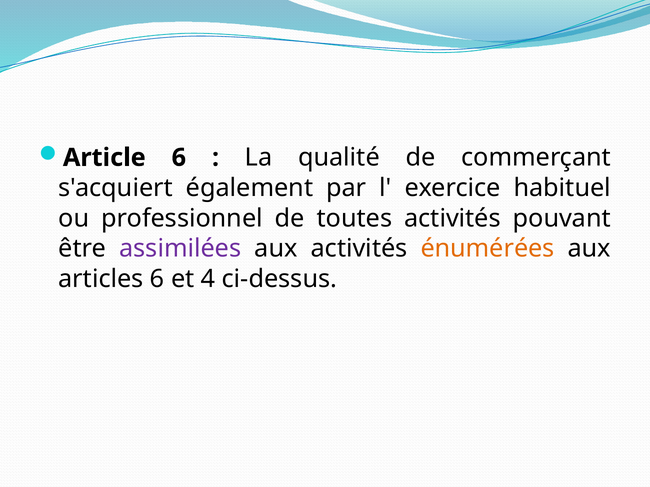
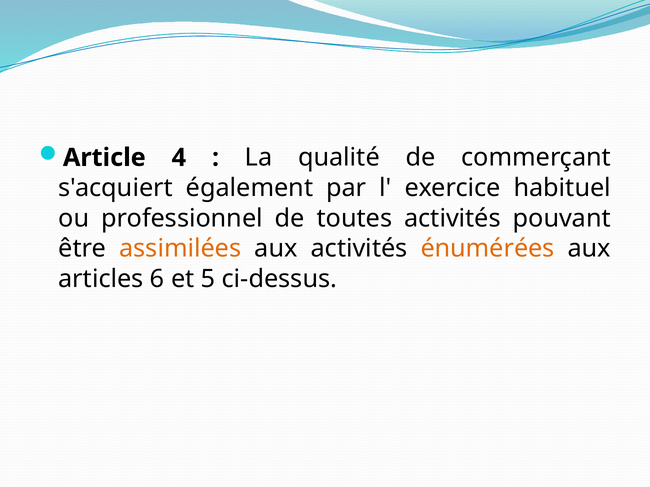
Article 6: 6 -> 4
assimilées colour: purple -> orange
4: 4 -> 5
